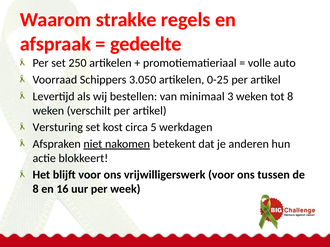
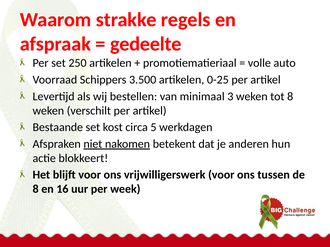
3.050: 3.050 -> 3.500
Versturing: Versturing -> Bestaande
